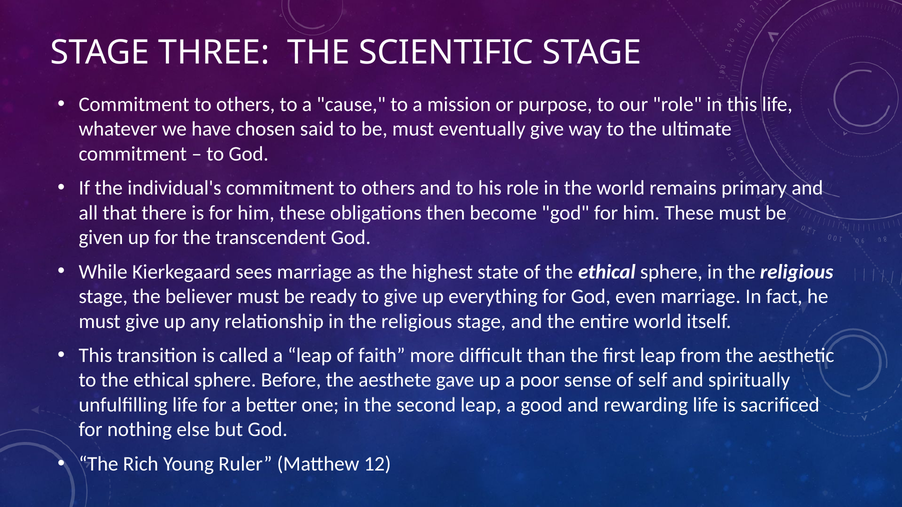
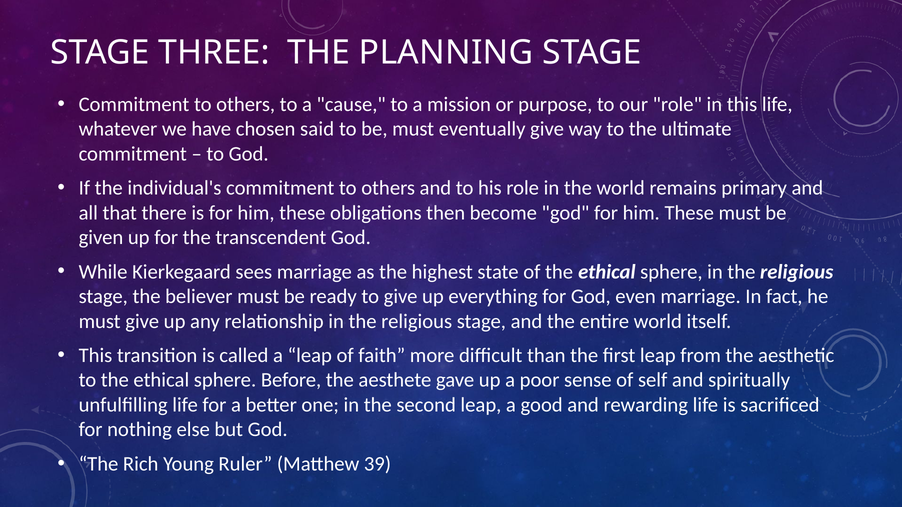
SCIENTIFIC: SCIENTIFIC -> PLANNING
12: 12 -> 39
